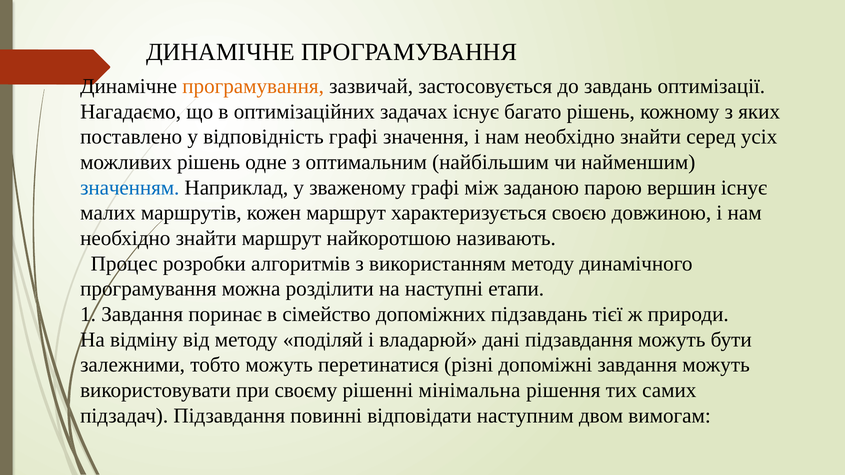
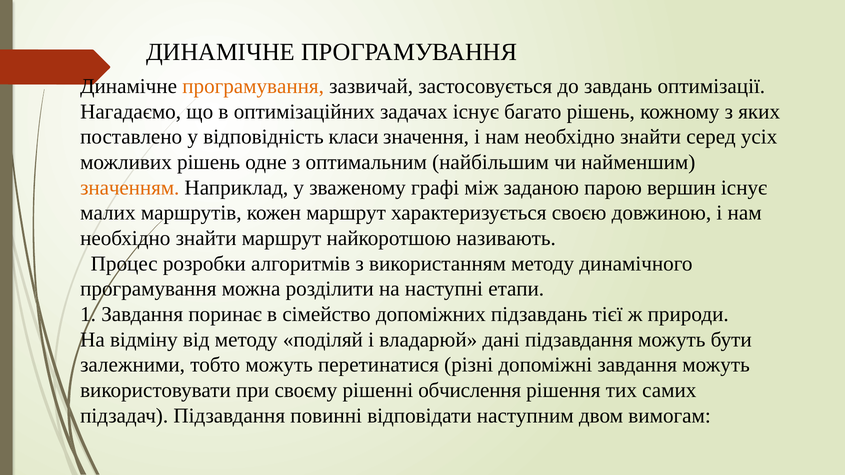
відповідність графі: графі -> класи
значенням colour: blue -> orange
мінімальна: мінімальна -> обчислення
